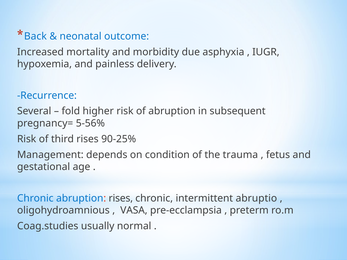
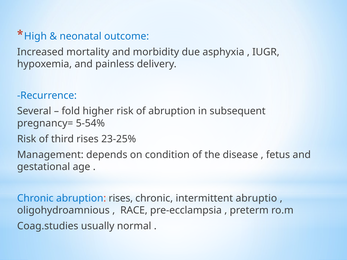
Back: Back -> High
5-56%: 5-56% -> 5-54%
90-25%: 90-25% -> 23-25%
trauma: trauma -> disease
VASA: VASA -> RACE
